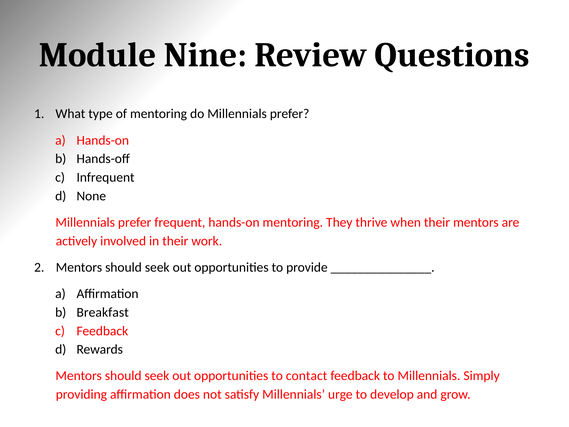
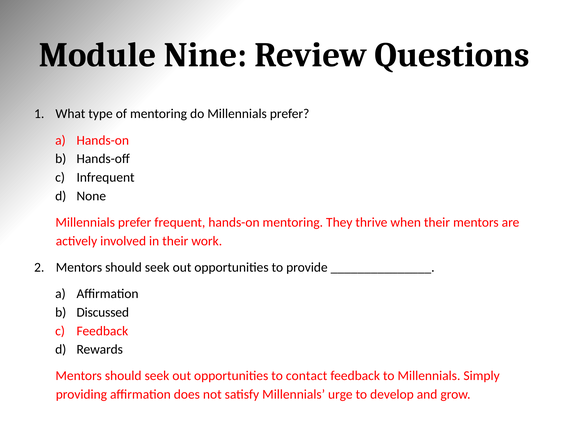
Breakfast: Breakfast -> Discussed
